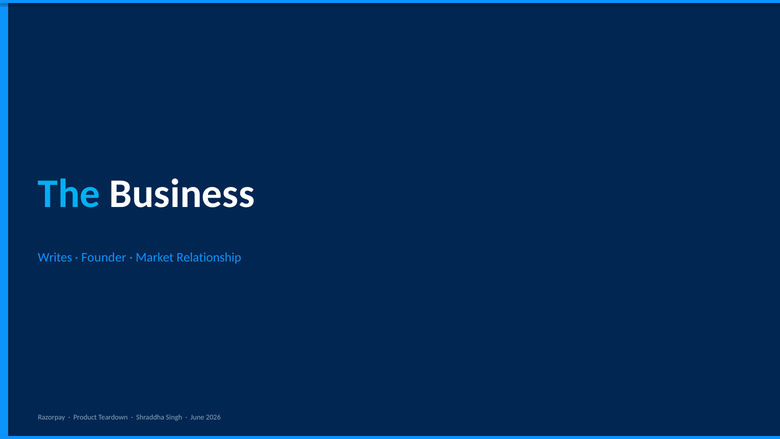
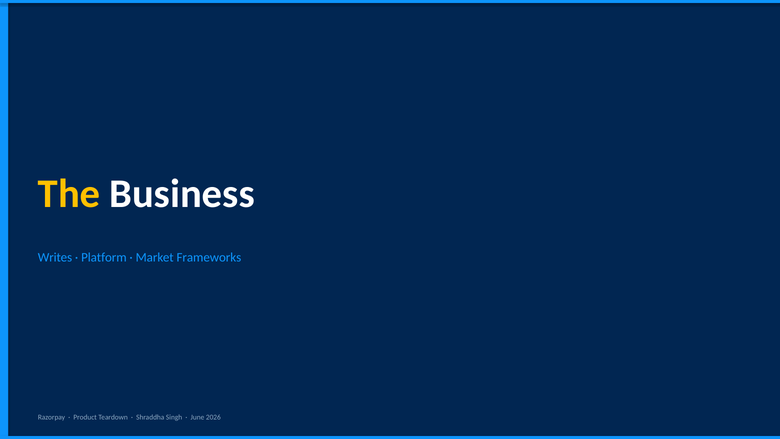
The colour: light blue -> yellow
Founder: Founder -> Platform
Relationship: Relationship -> Frameworks
